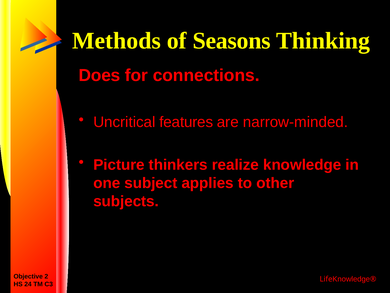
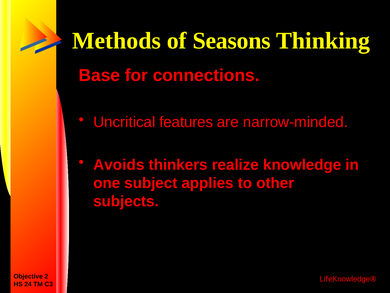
Does: Does -> Base
Picture: Picture -> Avoids
